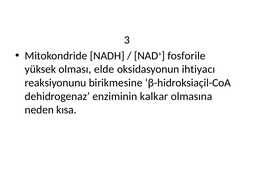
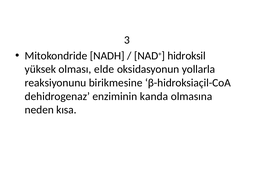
fosforile: fosforile -> hidroksil
ihtiyacı: ihtiyacı -> yollarla
kalkar: kalkar -> kanda
